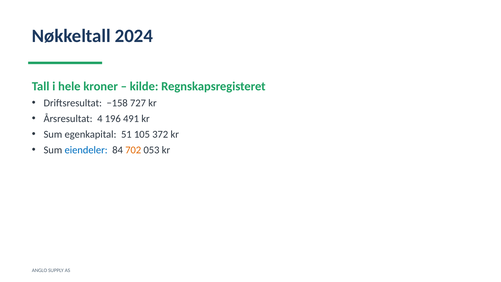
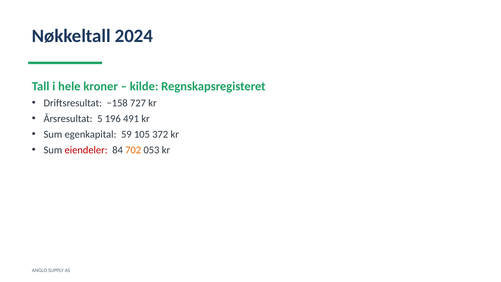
4: 4 -> 5
51: 51 -> 59
eiendeler colour: blue -> red
